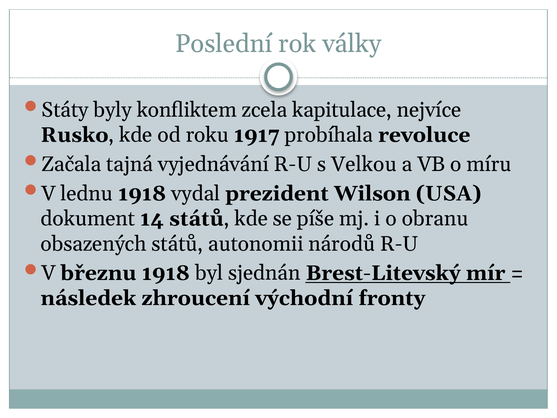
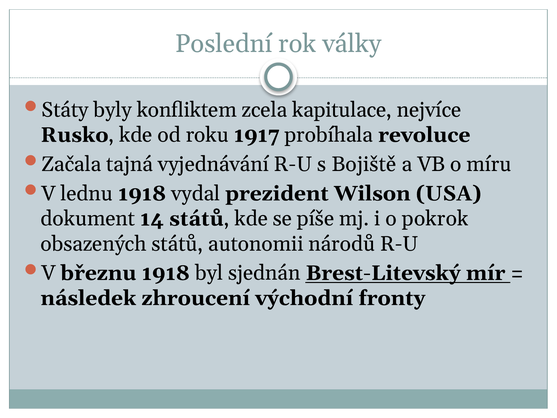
Velkou: Velkou -> Bojiště
obranu: obranu -> pokrok
